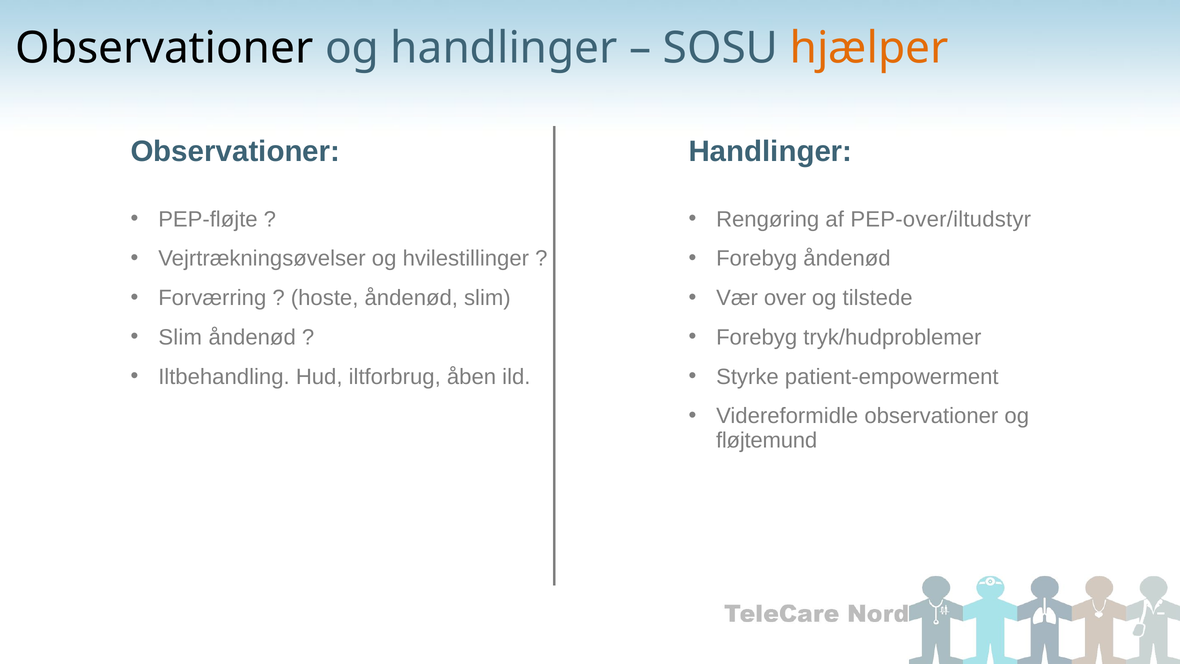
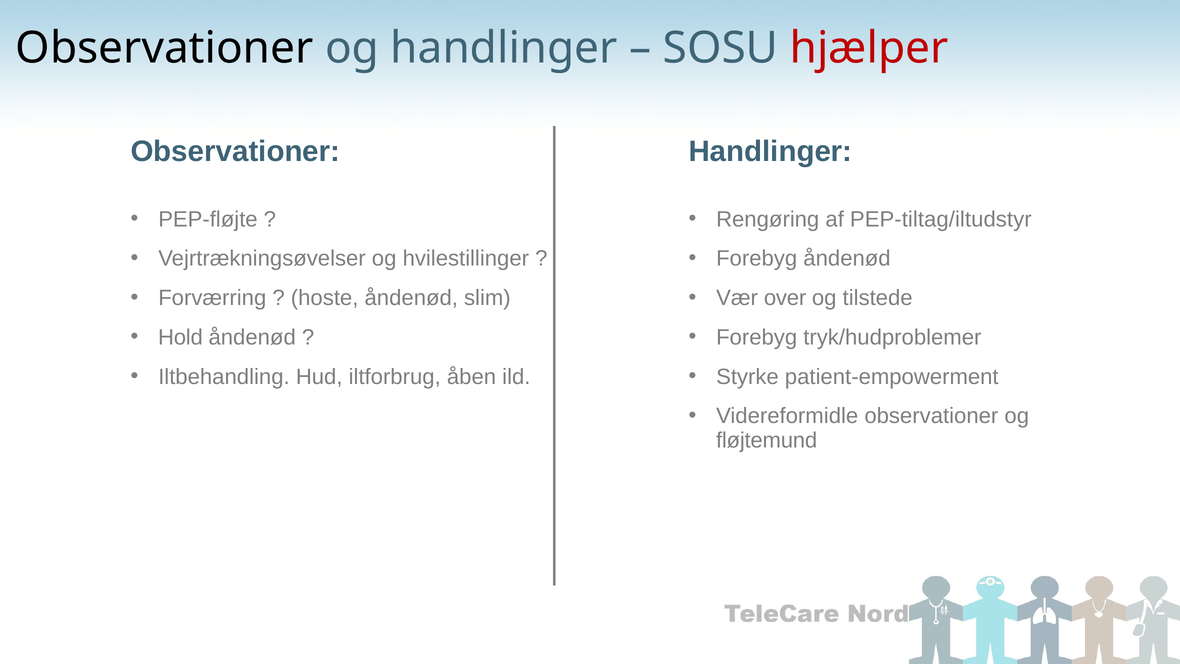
hjælper colour: orange -> red
PEP-over/iltudstyr: PEP-over/iltudstyr -> PEP-tiltag/iltudstyr
Slim at (180, 337): Slim -> Hold
